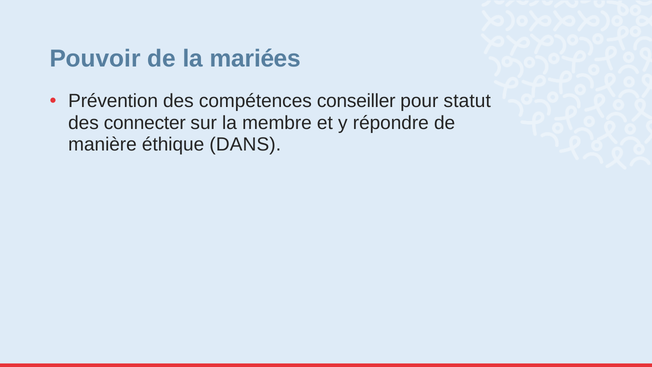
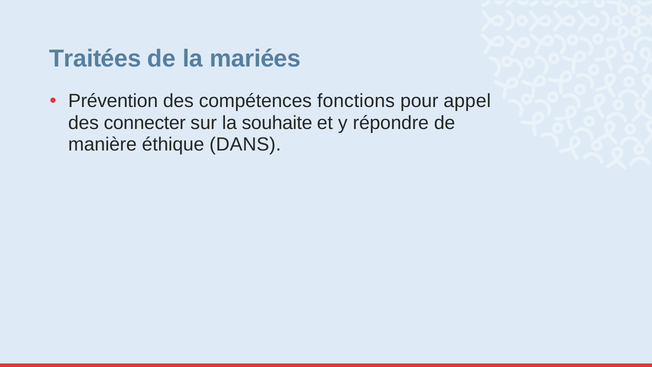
Pouvoir: Pouvoir -> Traitées
conseiller: conseiller -> fonctions
statut: statut -> appel
membre: membre -> souhaite
